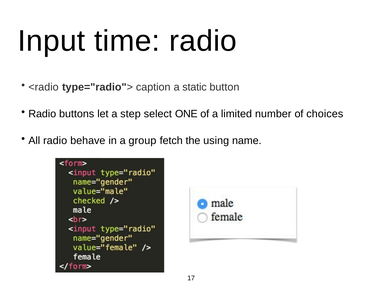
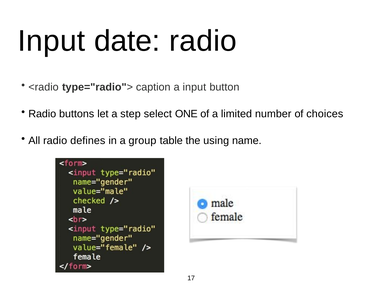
time: time -> date
a static: static -> input
behave: behave -> defines
fetch: fetch -> table
